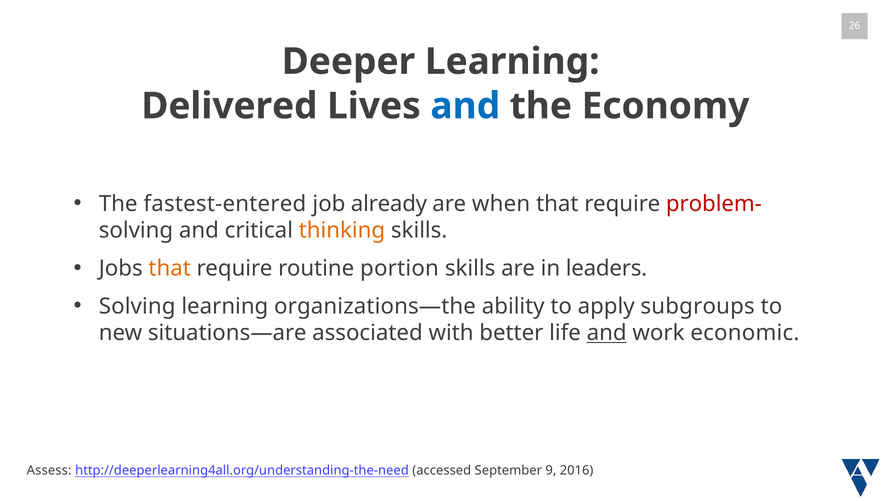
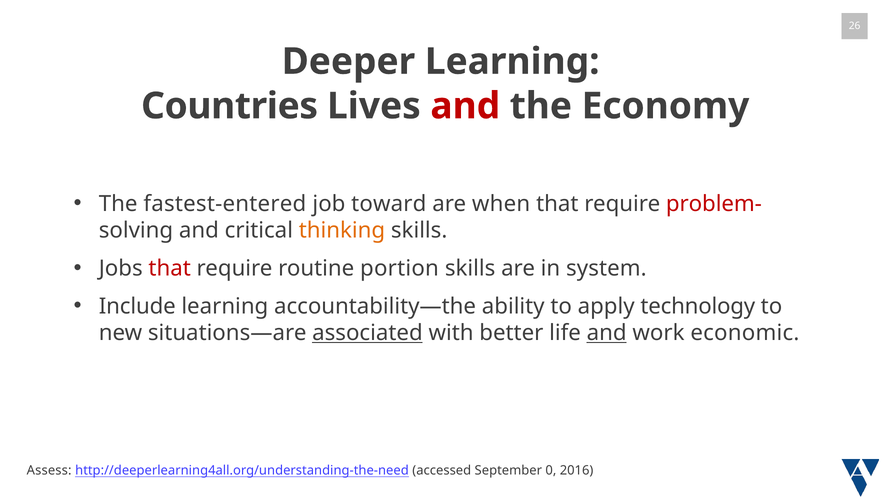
Delivered: Delivered -> Countries
and at (465, 106) colour: blue -> red
already: already -> toward
that at (170, 269) colour: orange -> red
leaders: leaders -> system
Solving at (137, 306): Solving -> Include
organizations—the: organizations—the -> accountability—the
subgroups: subgroups -> technology
associated underline: none -> present
9: 9 -> 0
